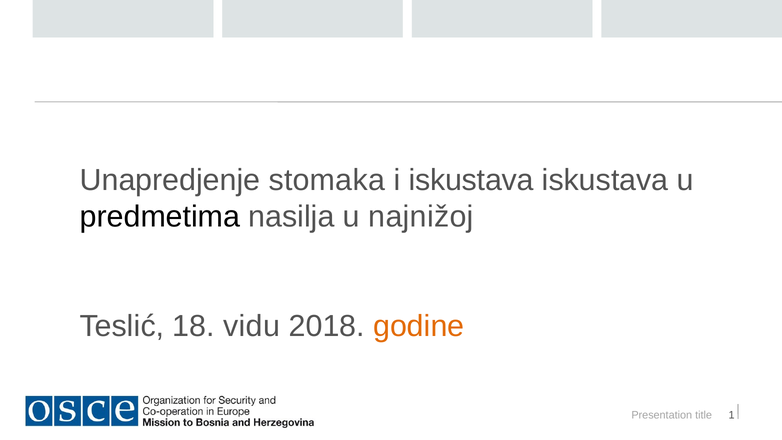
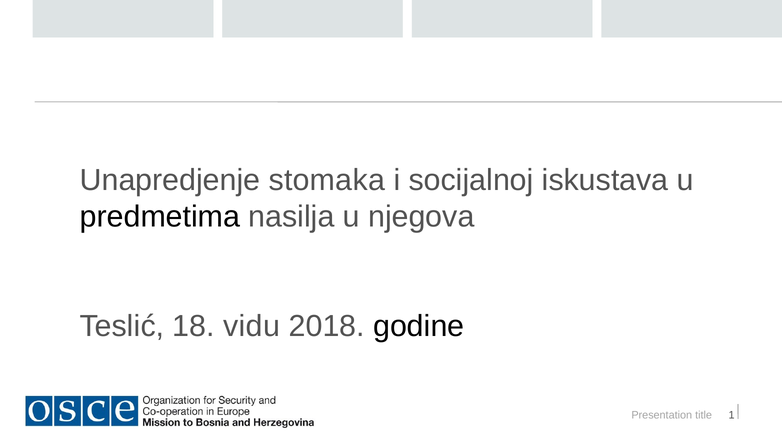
i iskustava: iskustava -> socijalnoj
najnižoj: najnižoj -> njegova
godine colour: orange -> black
